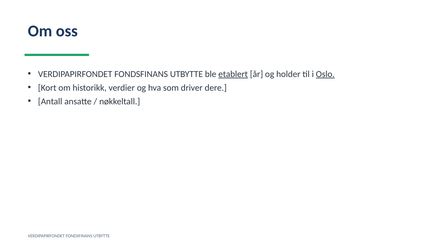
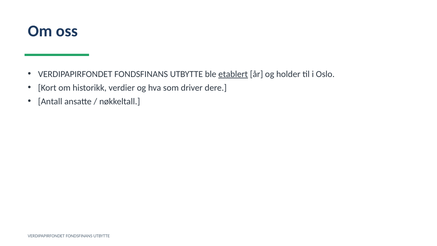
Oslo underline: present -> none
